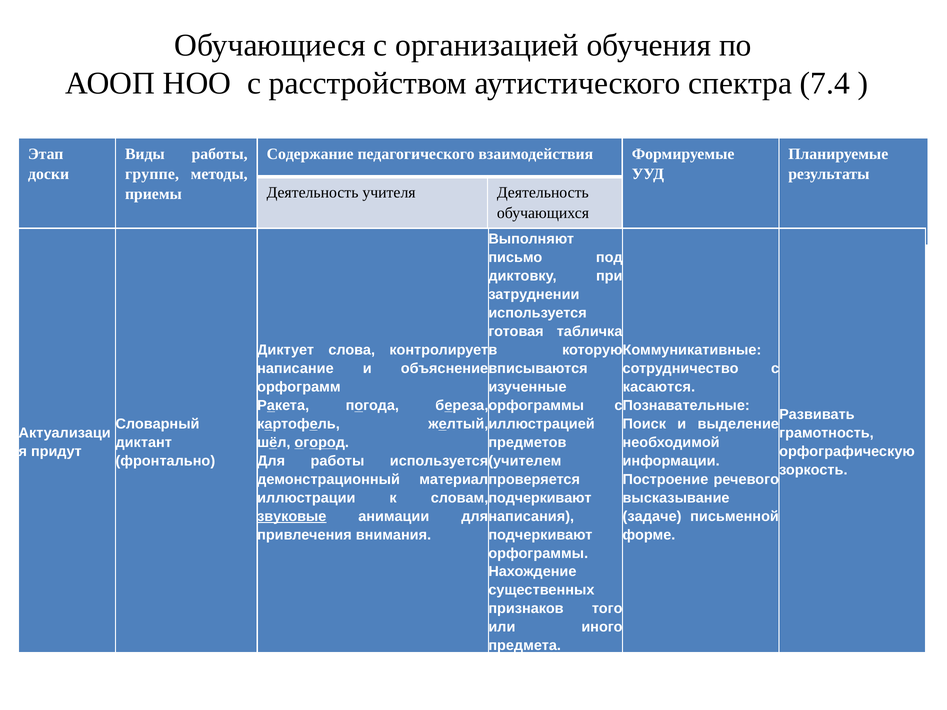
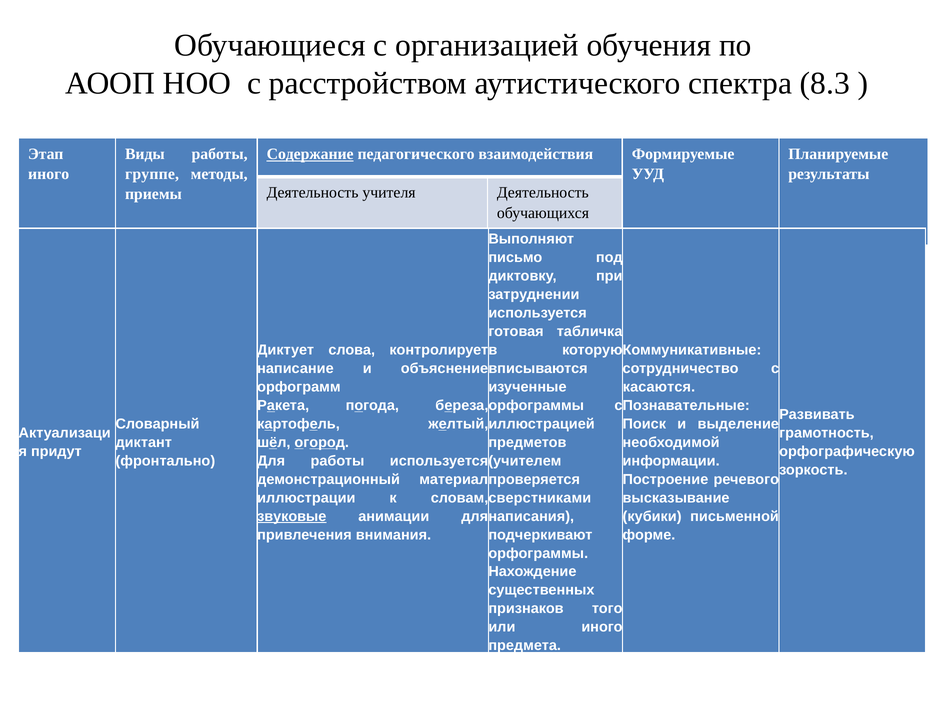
7.4: 7.4 -> 8.3
Содержание underline: none -> present
доски at (49, 174): доски -> иного
подчеркивают at (540, 498): подчеркивают -> сверстниками
задаче: задаче -> кубики
